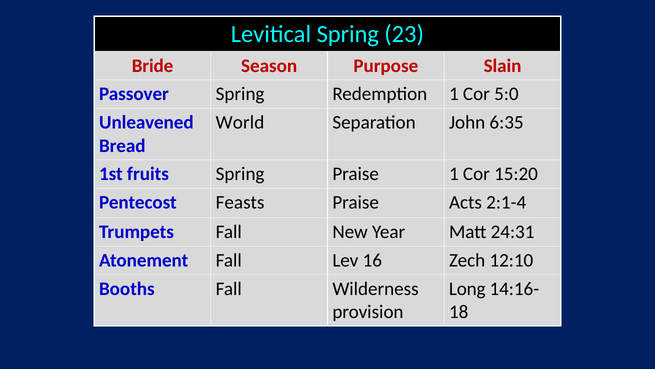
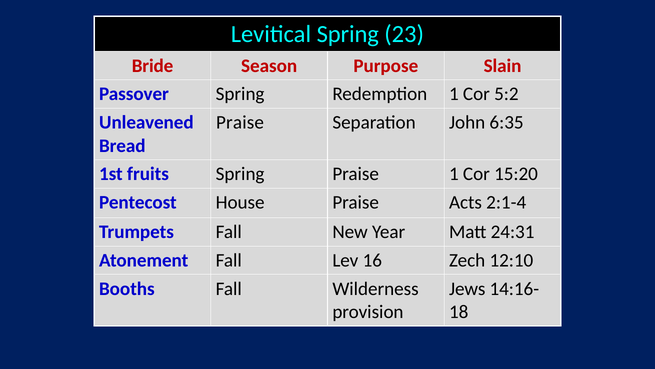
5:0: 5:0 -> 5:2
World at (240, 122): World -> Praise
Feasts: Feasts -> House
Long: Long -> Jews
